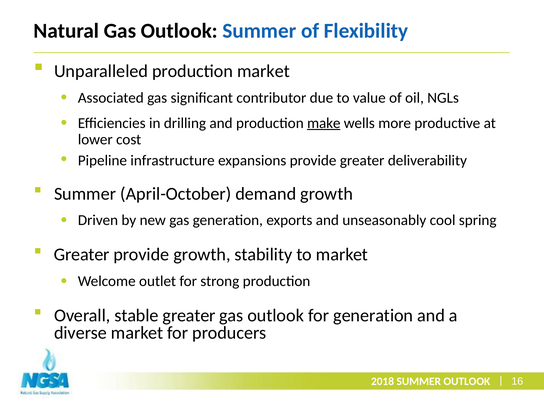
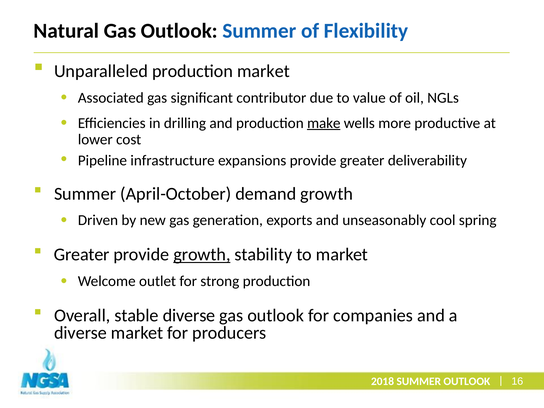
growth at (202, 255) underline: none -> present
stable greater: greater -> diverse
for generation: generation -> companies
